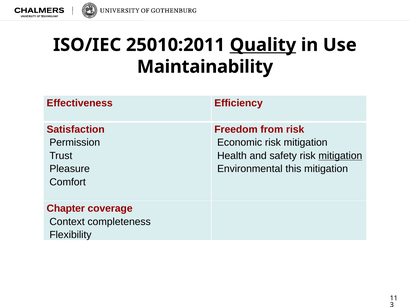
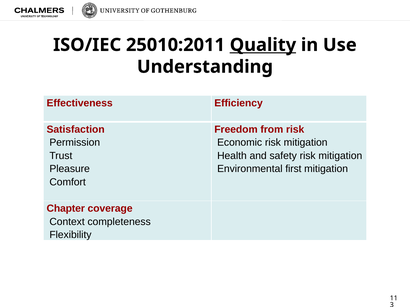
Maintainability: Maintainability -> Understanding
mitigation at (340, 156) underline: present -> none
this: this -> first
